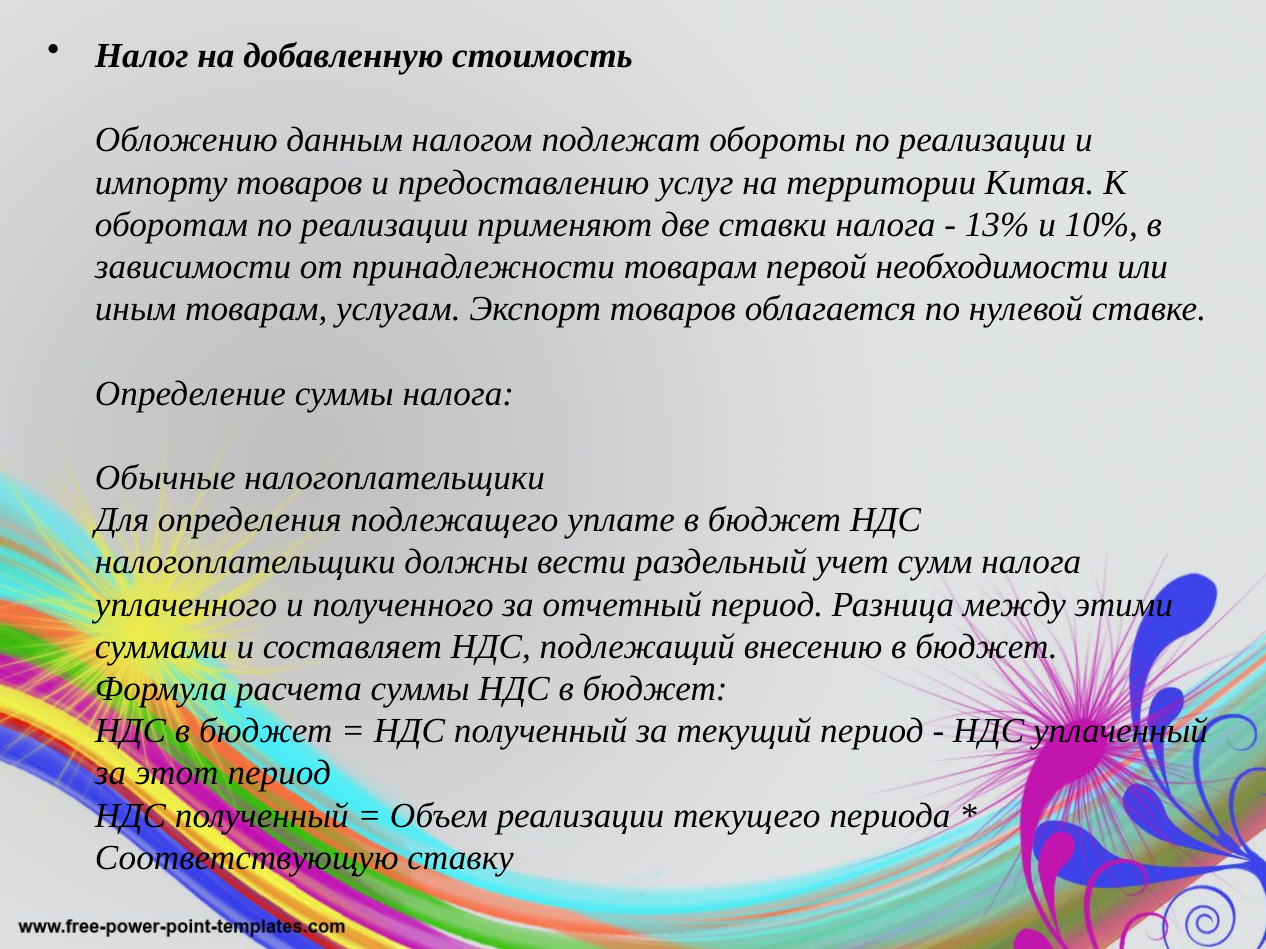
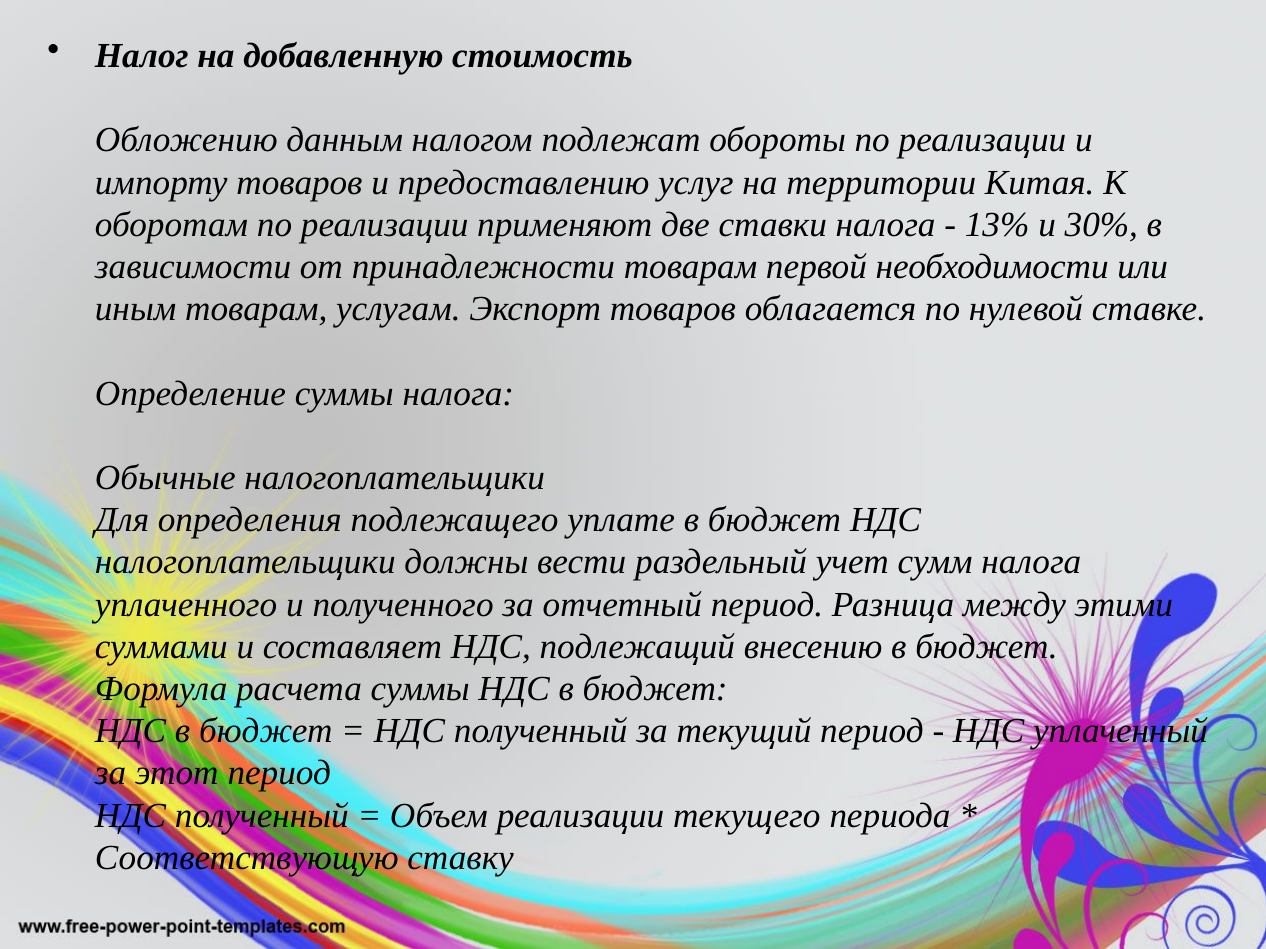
10%: 10% -> 30%
